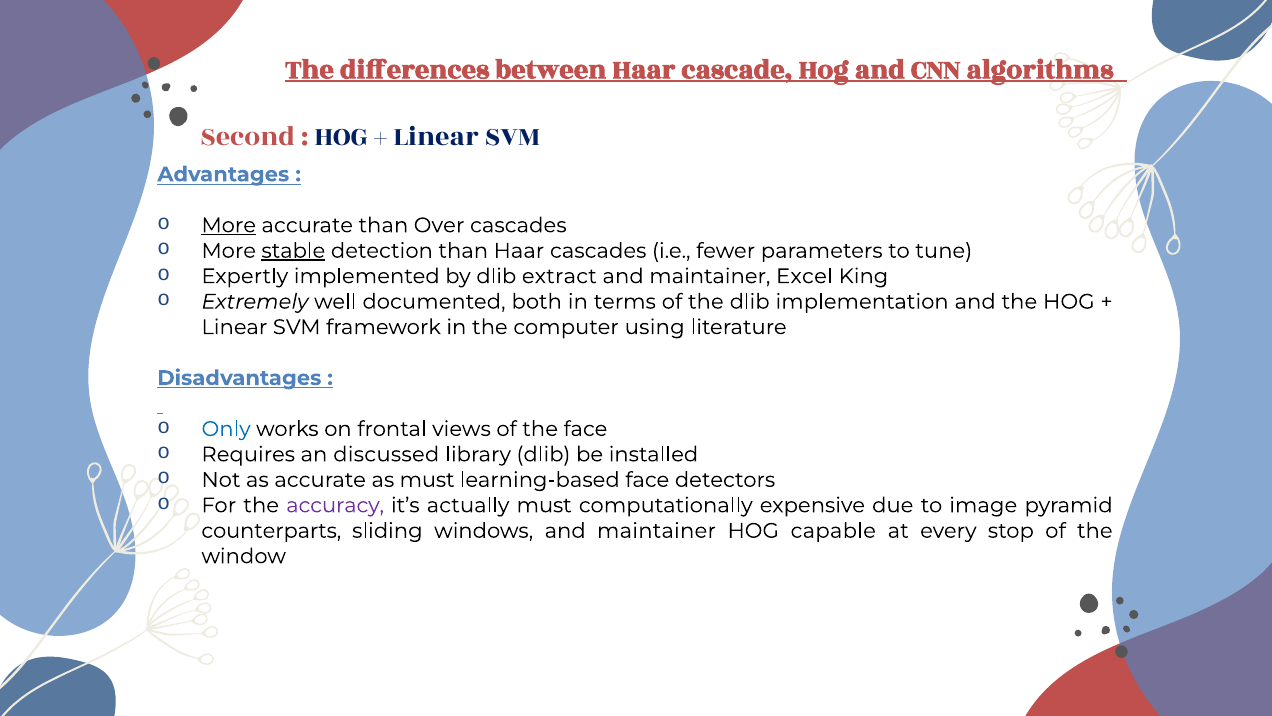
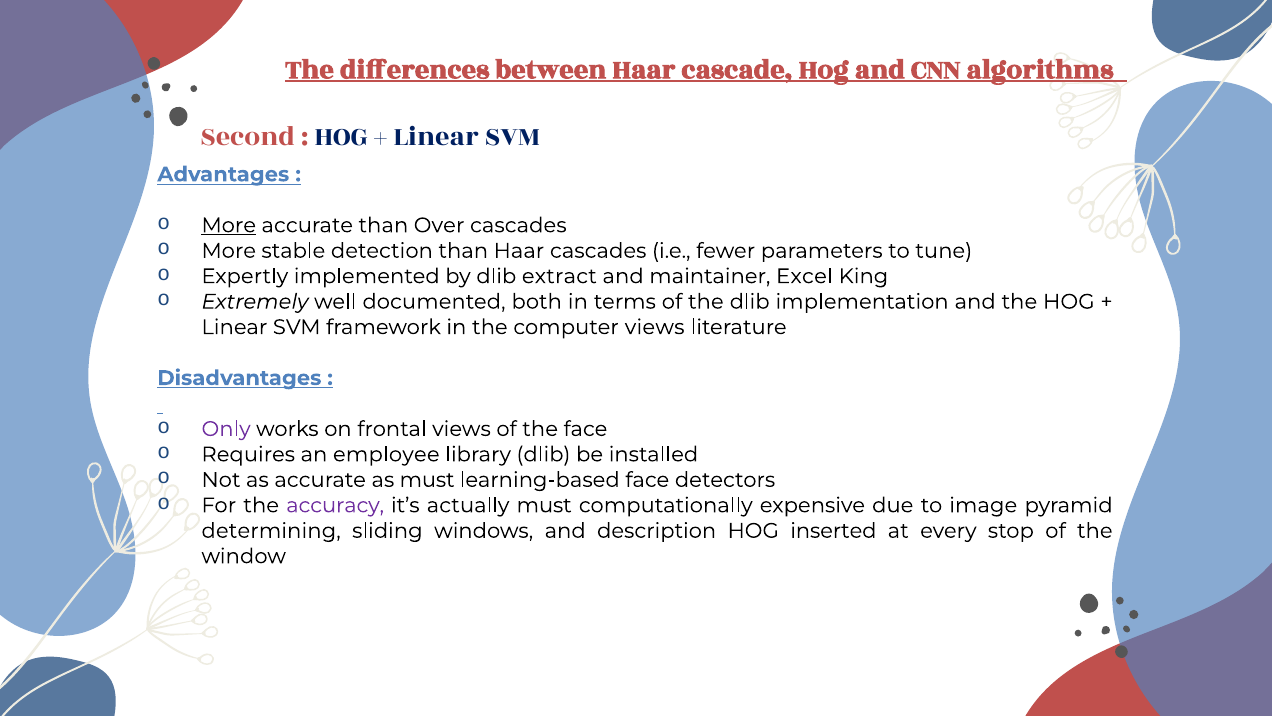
stable underline: present -> none
computer using: using -> views
Only colour: blue -> purple
discussed: discussed -> employee
counterparts: counterparts -> determining
windows and maintainer: maintainer -> description
capable: capable -> inserted
